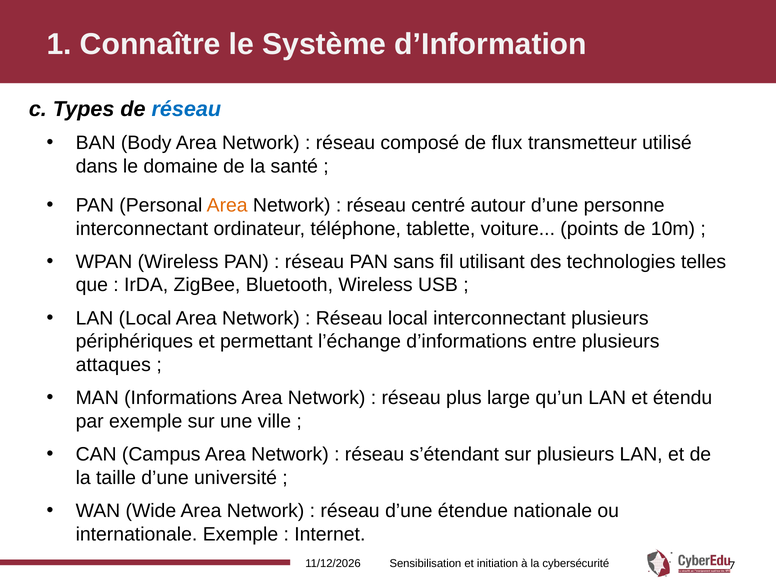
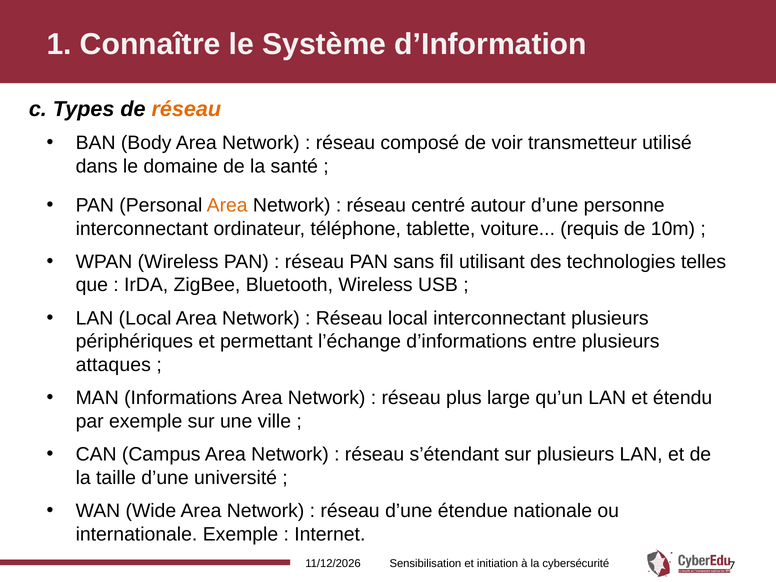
réseau at (186, 109) colour: blue -> orange
flux: flux -> voir
points: points -> requis
